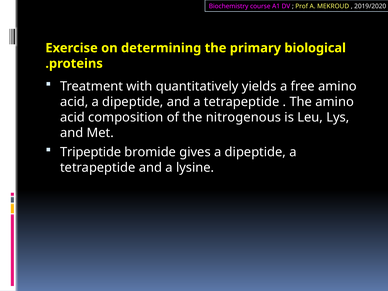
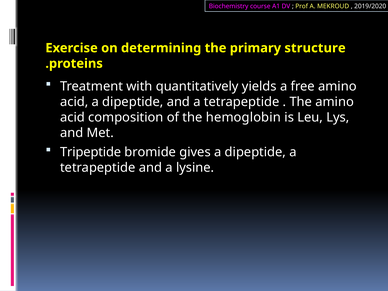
biological: biological -> structure
nitrogenous: nitrogenous -> hemoglobin
